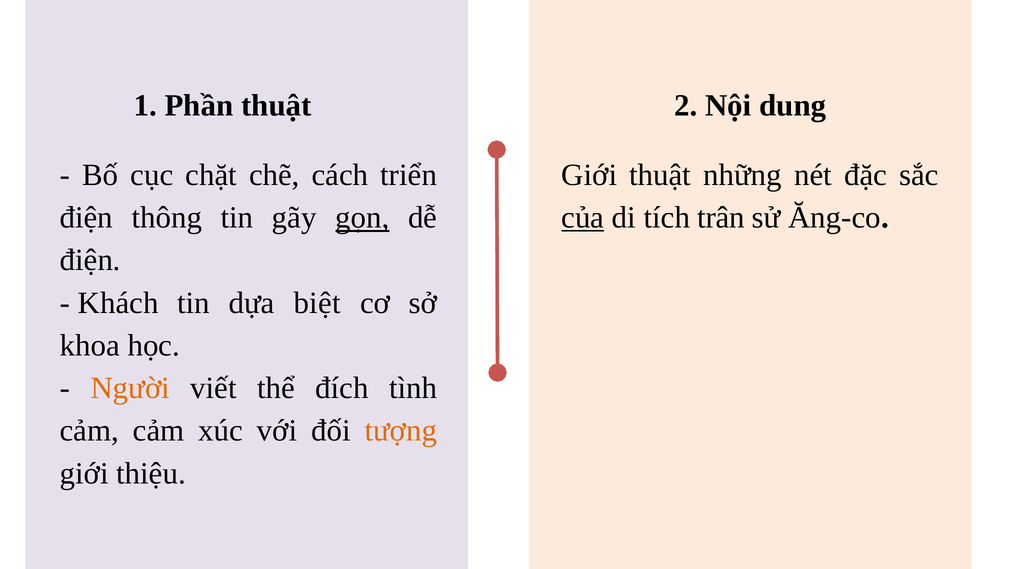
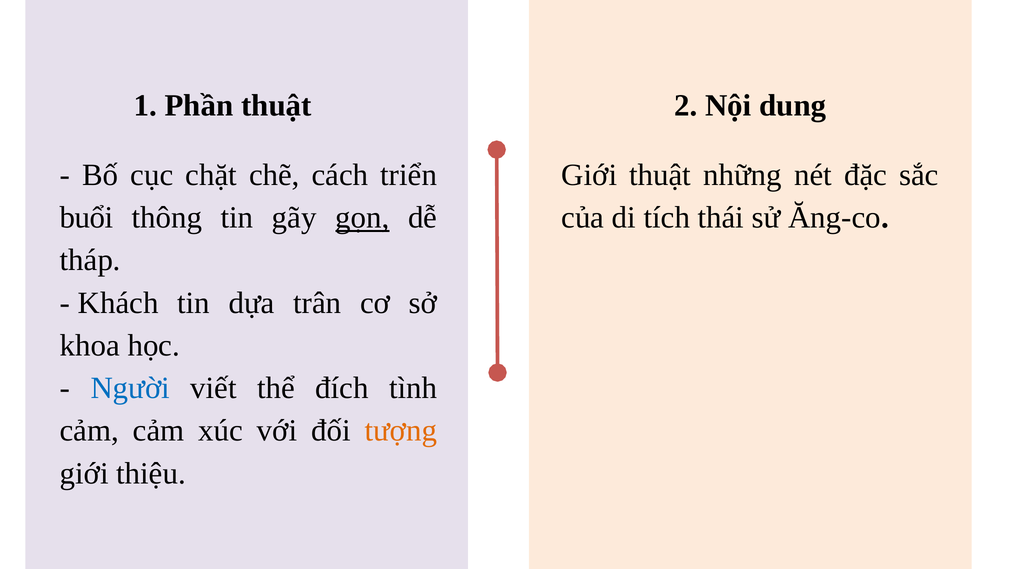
của underline: present -> none
trân: trân -> thái
điện at (86, 218): điện -> buổi
điện at (90, 260): điện -> tháp
biệt: biệt -> trân
Người colour: orange -> blue
